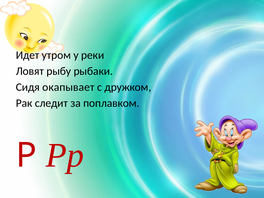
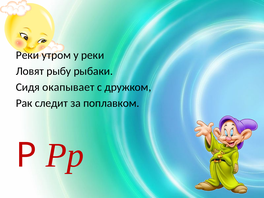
Идет at (28, 55): Идет -> Реки
